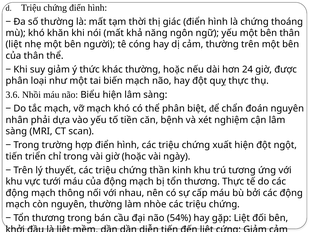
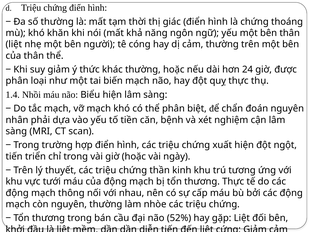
3.6: 3.6 -> 1.4
54%: 54% -> 52%
